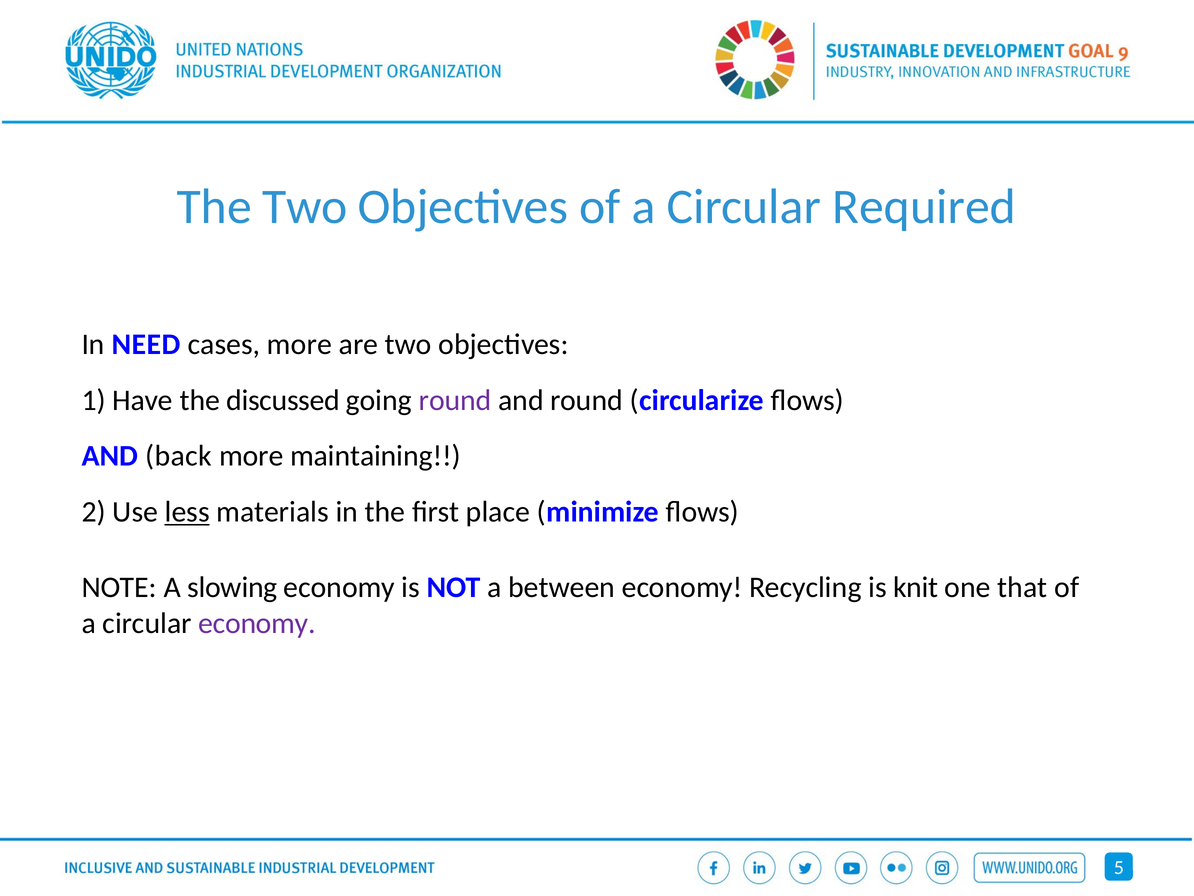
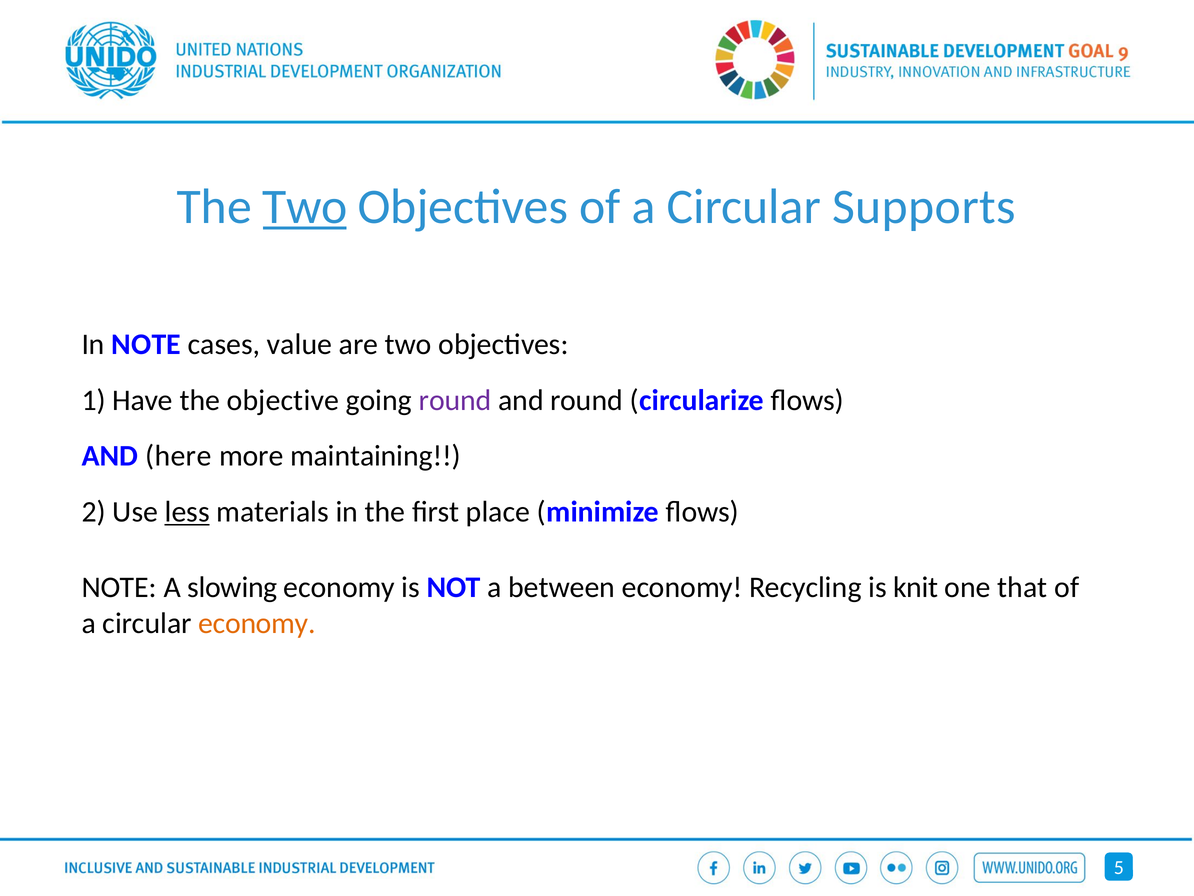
Two at (305, 207) underline: none -> present
Required: Required -> Supports
In NEED: NEED -> NOTE
cases more: more -> value
discussed: discussed -> objective
back: back -> here
economy at (257, 623) colour: purple -> orange
